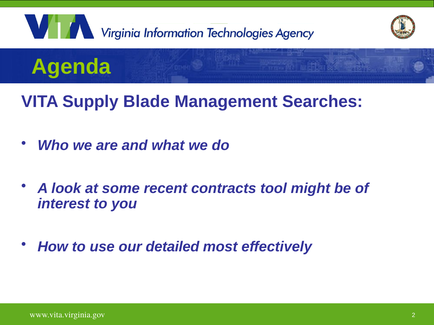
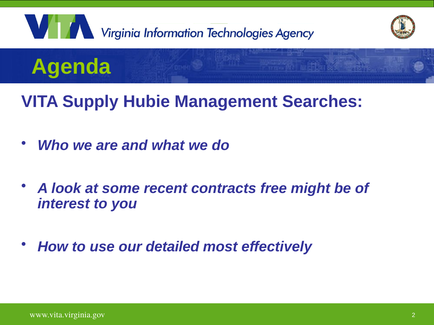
Blade: Blade -> Hubie
tool: tool -> free
